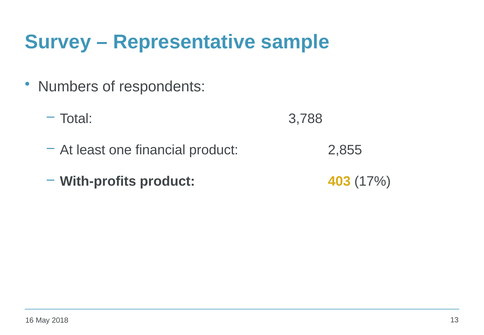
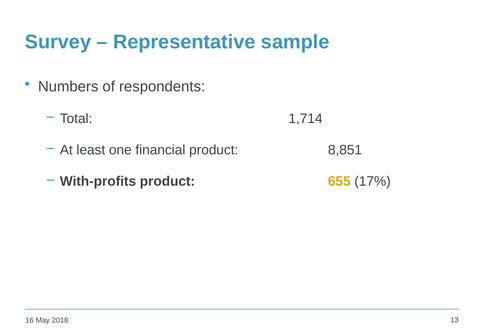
3,788: 3,788 -> 1,714
2,855: 2,855 -> 8,851
403: 403 -> 655
